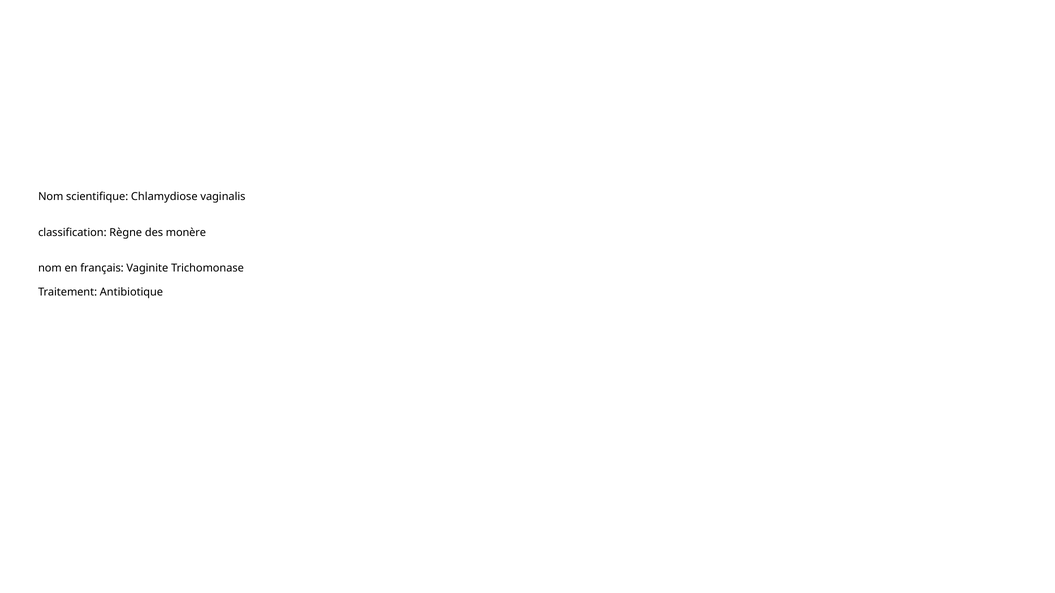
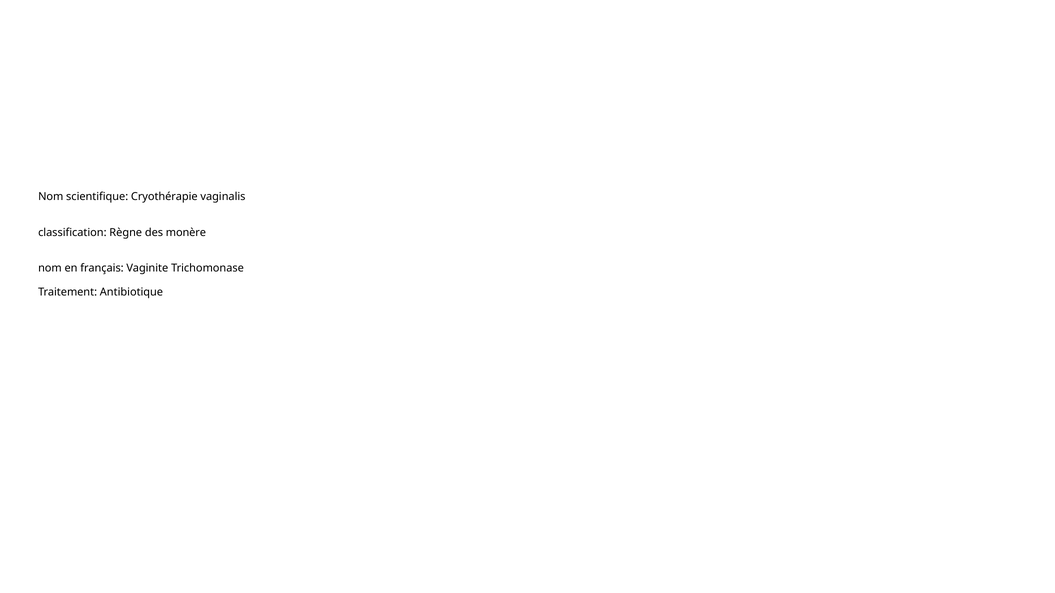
Chlamydiose: Chlamydiose -> Cryothérapie
